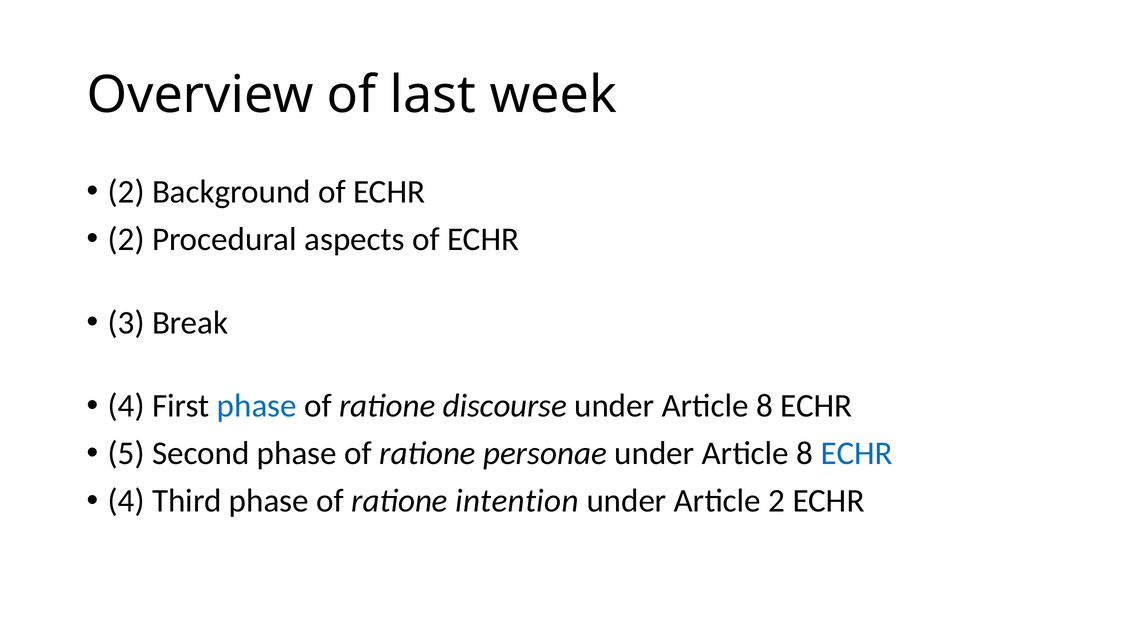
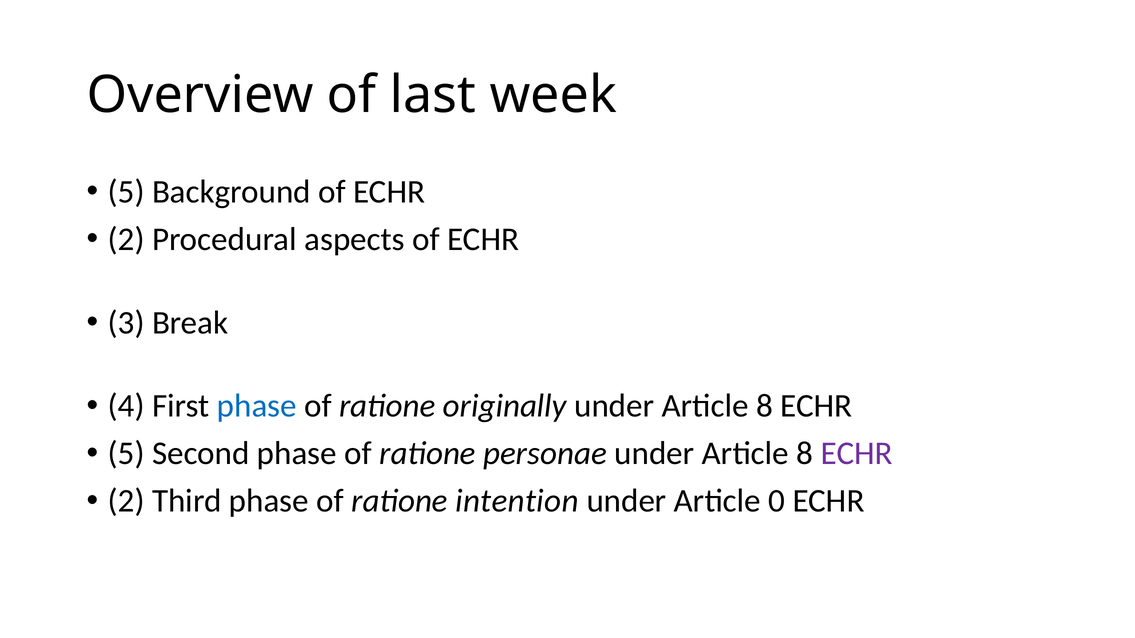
2 at (126, 192): 2 -> 5
discourse: discourse -> originally
ECHR at (857, 454) colour: blue -> purple
4 at (126, 501): 4 -> 2
Article 2: 2 -> 0
